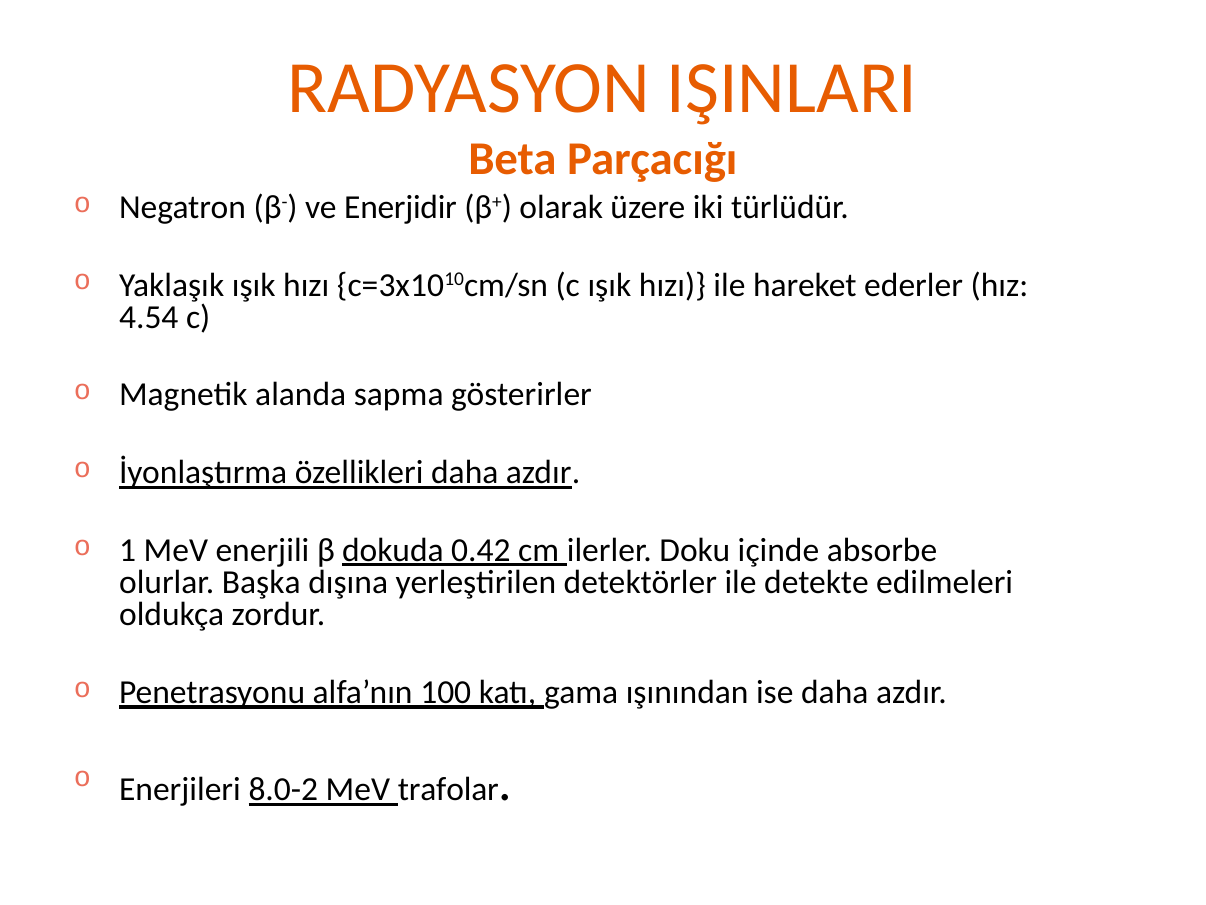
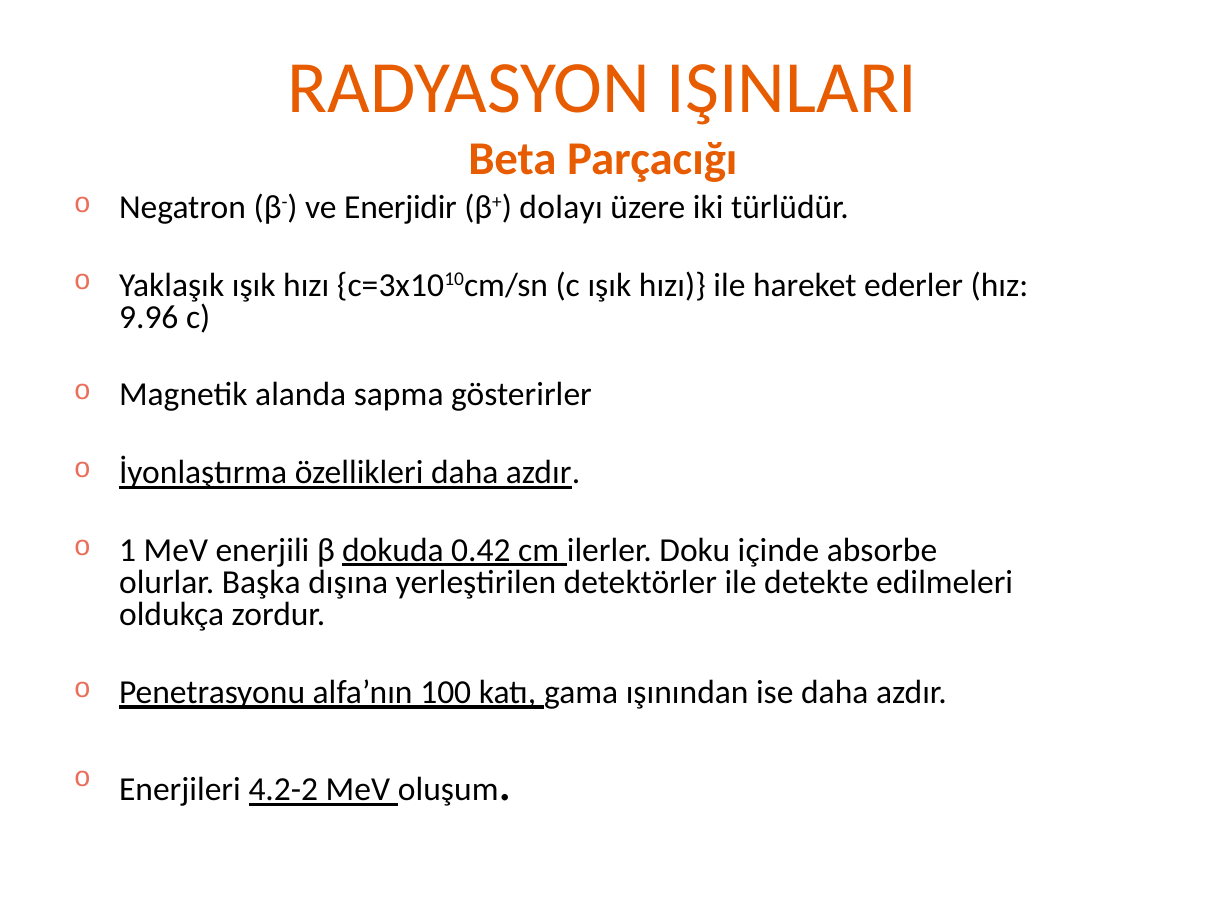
olarak: olarak -> dolayı
4.54: 4.54 -> 9.96
8.0-2: 8.0-2 -> 4.2-2
trafolar: trafolar -> oluşum
